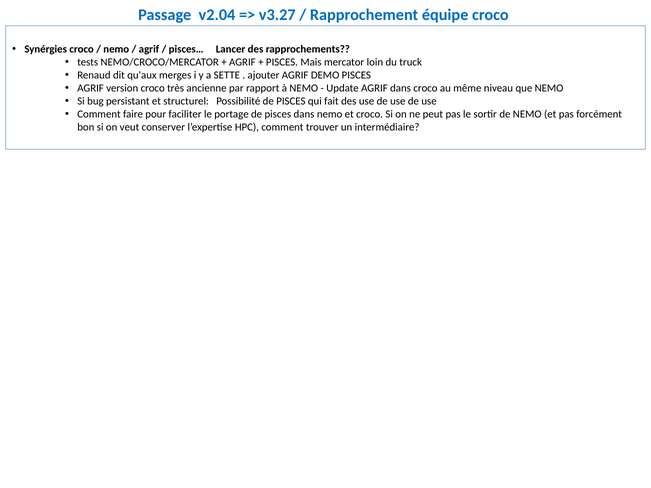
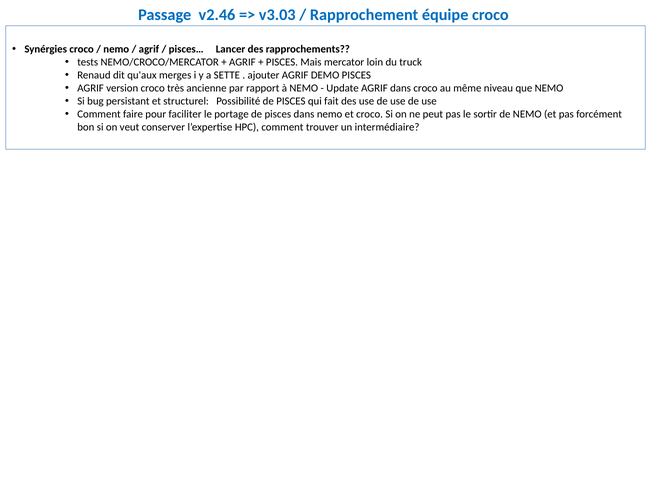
v2.04: v2.04 -> v2.46
v3.27: v3.27 -> v3.03
